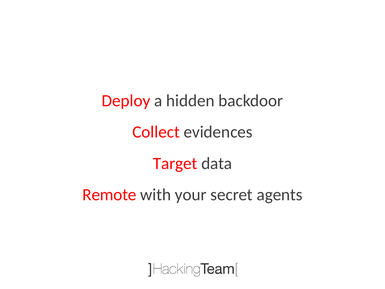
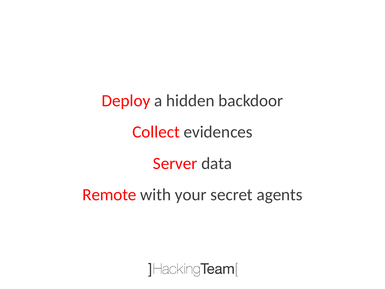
Target: Target -> Server
